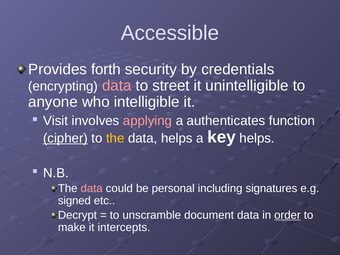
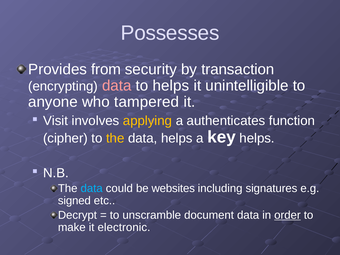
Accessible: Accessible -> Possesses
forth: forth -> from
credentials: credentials -> transaction
to street: street -> helps
intelligible: intelligible -> tampered
applying colour: pink -> yellow
cipher underline: present -> none
data at (92, 188) colour: pink -> light blue
personal: personal -> websites
intercepts: intercepts -> electronic
